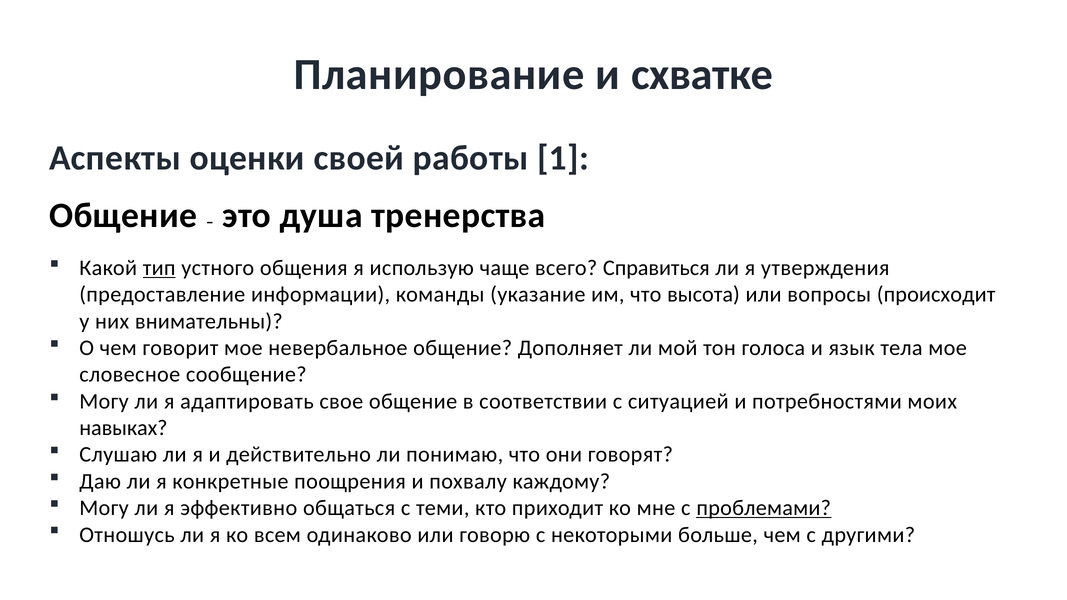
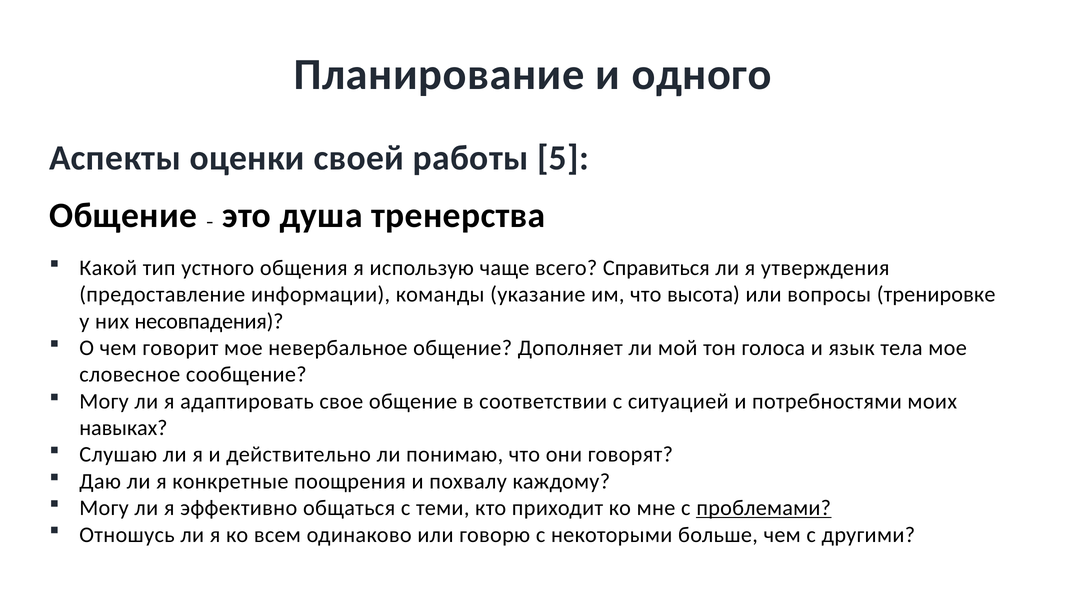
схватке: схватке -> одного
1: 1 -> 5
тип underline: present -> none
происходит: происходит -> тренировке
внимательны: внимательны -> несовпадения
